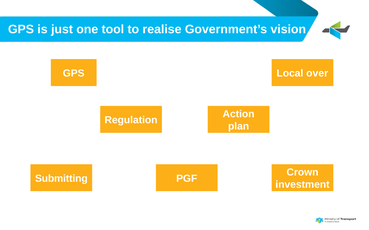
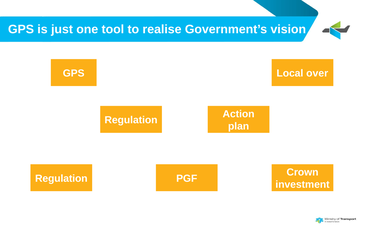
Submitting at (61, 179): Submitting -> Regulation
